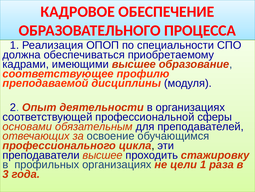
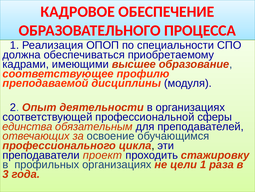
основами: основами -> единства
преподаватели высшее: высшее -> проект
